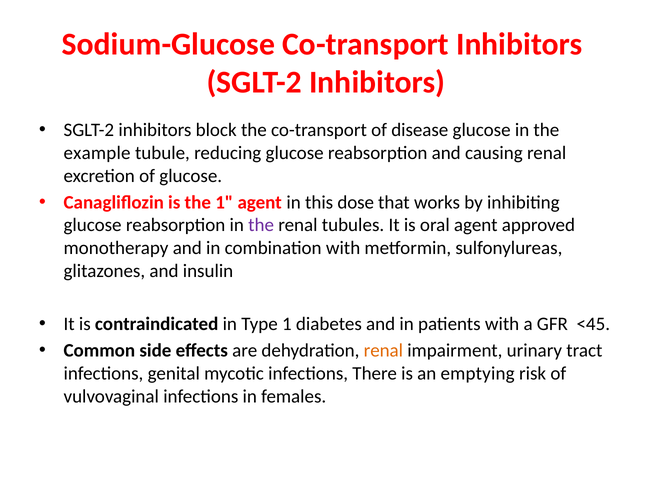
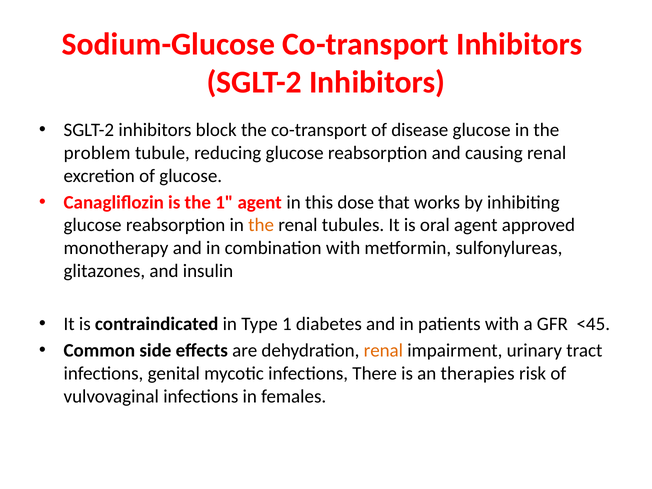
example: example -> problem
the at (261, 225) colour: purple -> orange
emptying: emptying -> therapies
